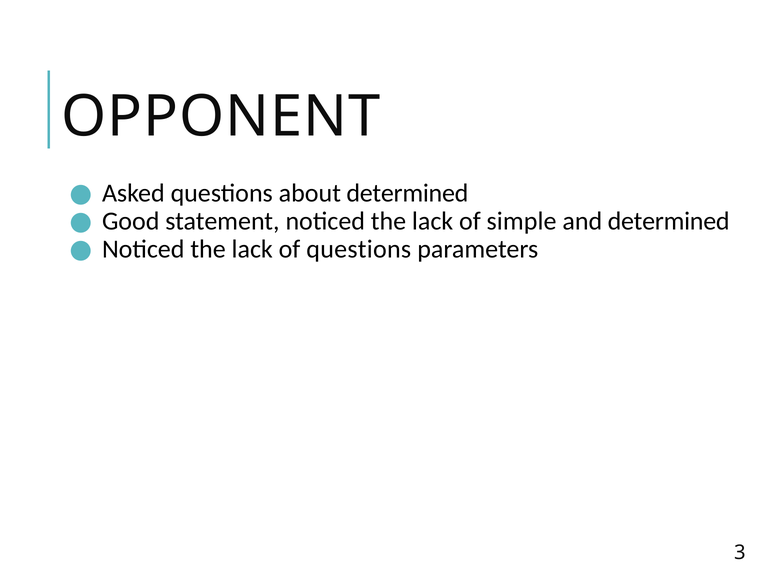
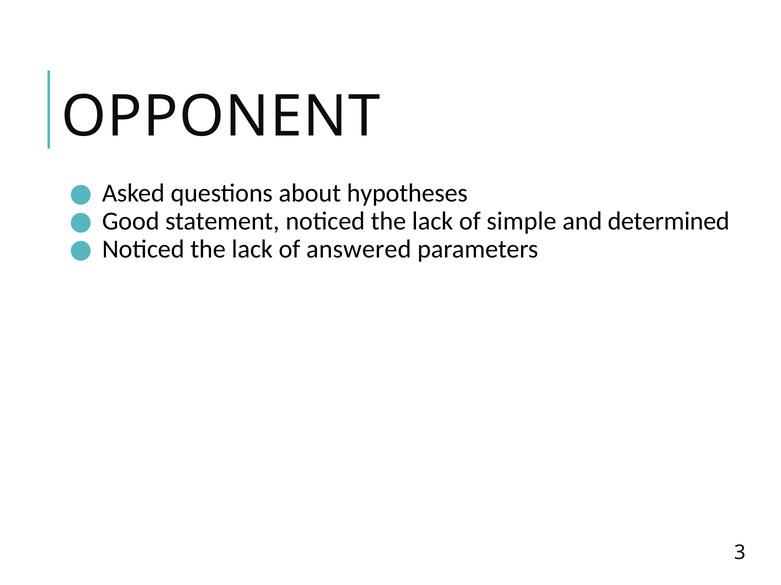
about determined: determined -> hypotheses
of questions: questions -> answered
